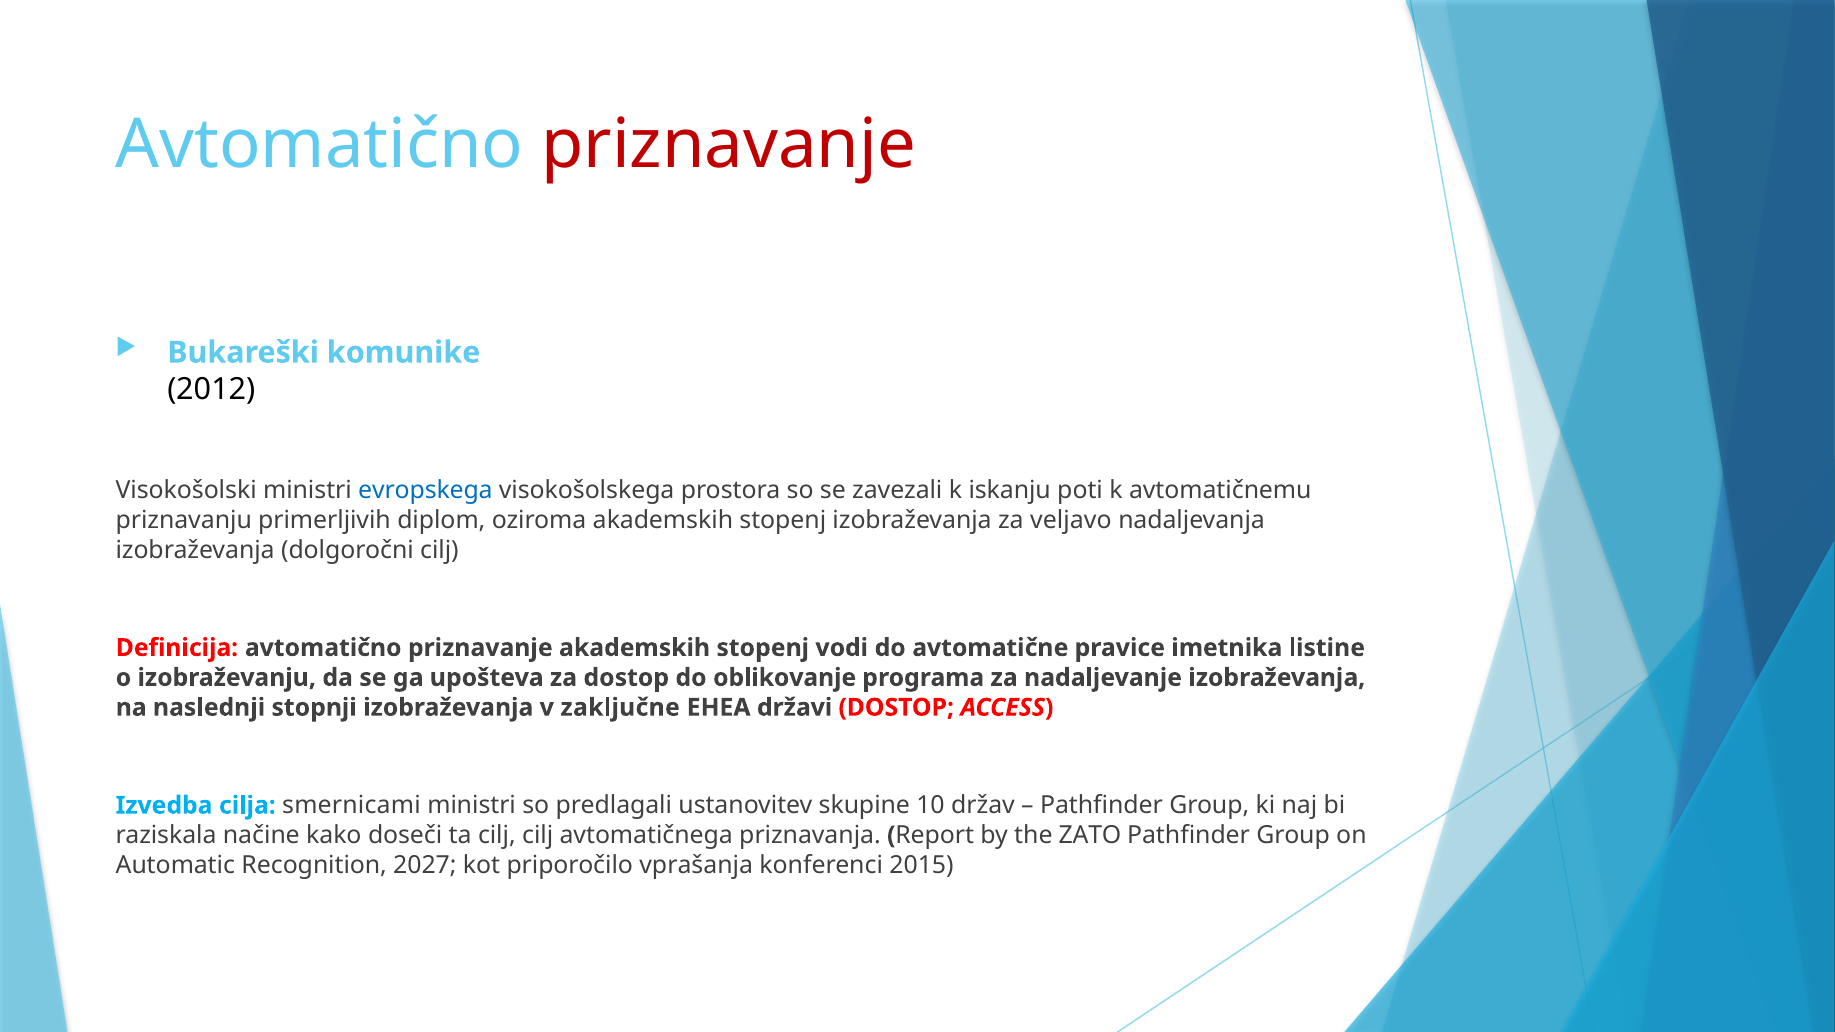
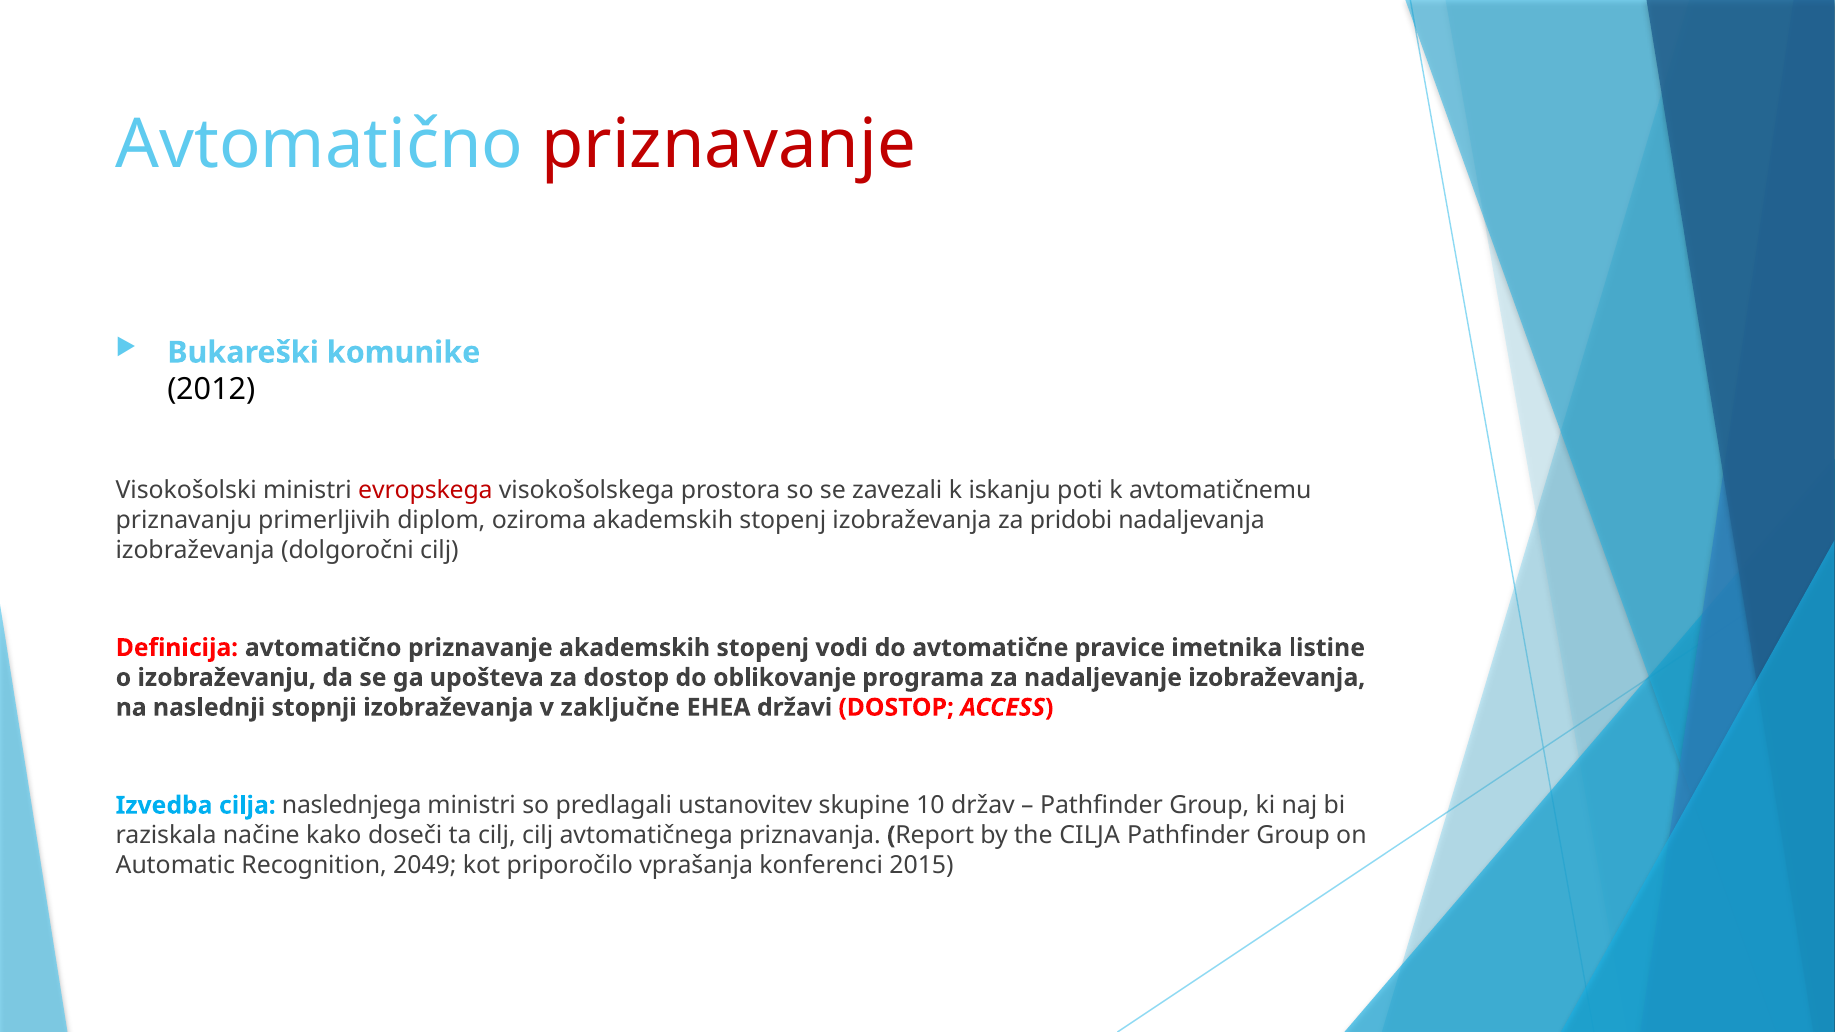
evropskega colour: blue -> red
veljavo: veljavo -> pridobi
smernicami: smernicami -> naslednjega
the ZATO: ZATO -> CILJA
2027: 2027 -> 2049
